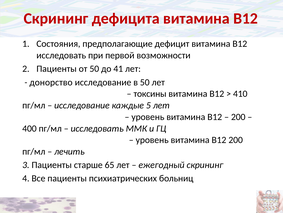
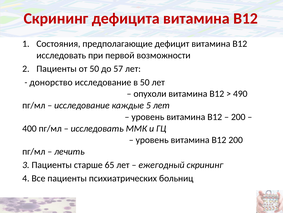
41: 41 -> 57
токсины: токсины -> опухоли
410: 410 -> 490
